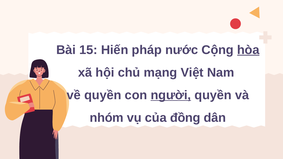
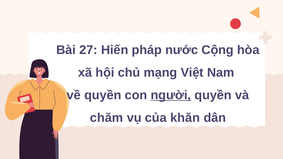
15: 15 -> 27
hòa underline: present -> none
nhóm: nhóm -> chăm
đồng: đồng -> khăn
